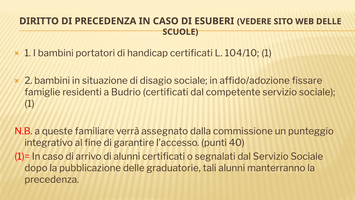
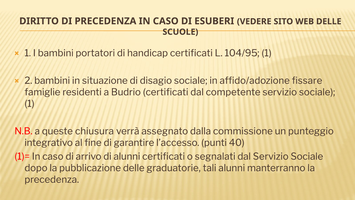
104/10: 104/10 -> 104/95
familiare: familiare -> chiusura
